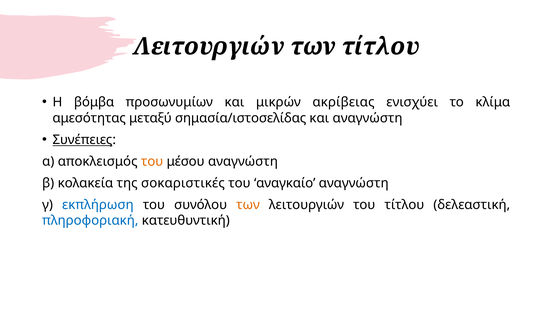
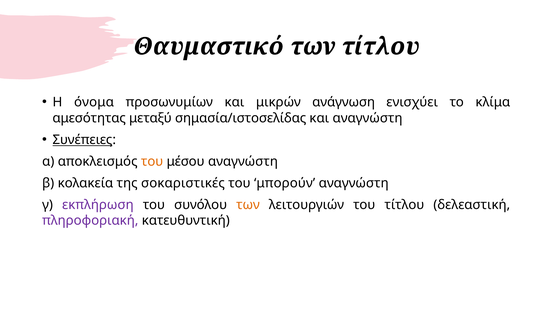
Λειτουργιών at (209, 46): Λειτουργιών -> Θαυμαστικό
βόμβα: βόμβα -> όνομα
ακρίβειας: ακρίβειας -> ανάγνωση
αναγκαίο: αναγκαίο -> μπορούν
εκπλήρωση colour: blue -> purple
πληροφοριακή colour: blue -> purple
